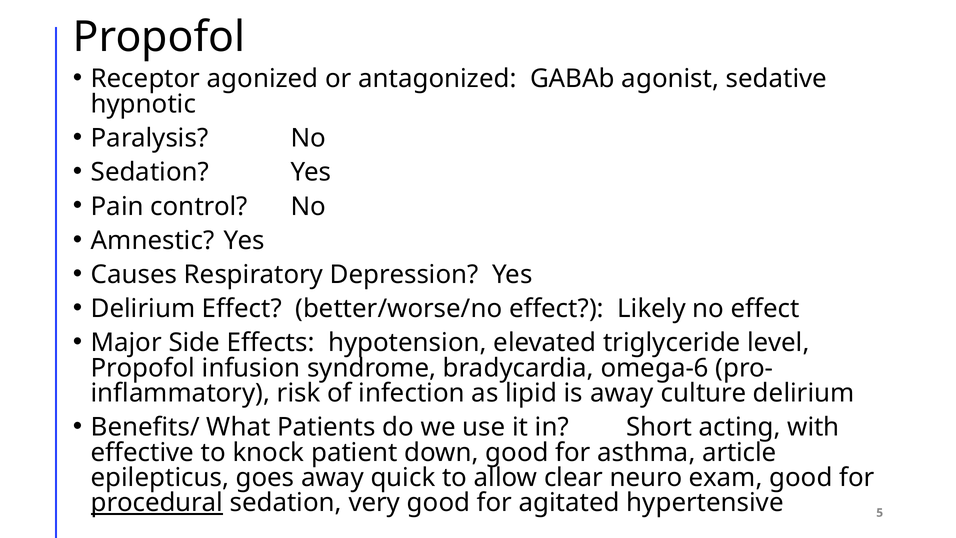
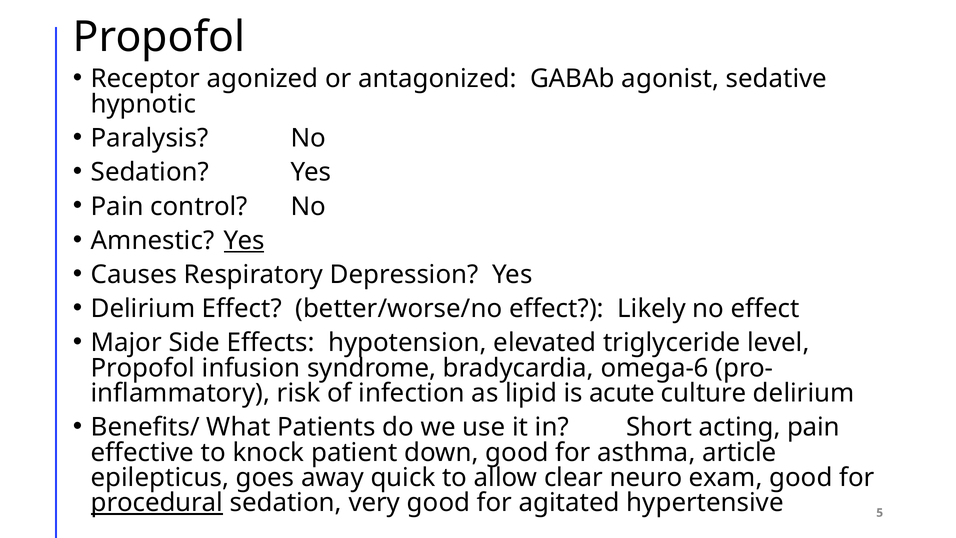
Yes at (244, 240) underline: none -> present
is away: away -> acute
acting with: with -> pain
